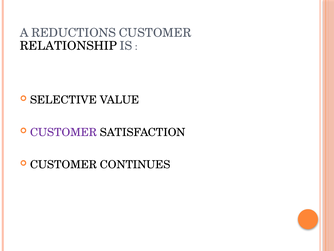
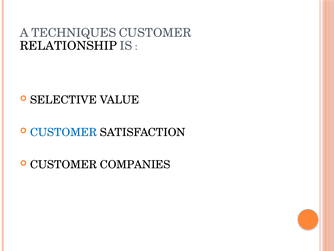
REDUCTIONS: REDUCTIONS -> TECHNIQUES
CUSTOMER at (63, 132) colour: purple -> blue
CONTINUES: CONTINUES -> COMPANIES
